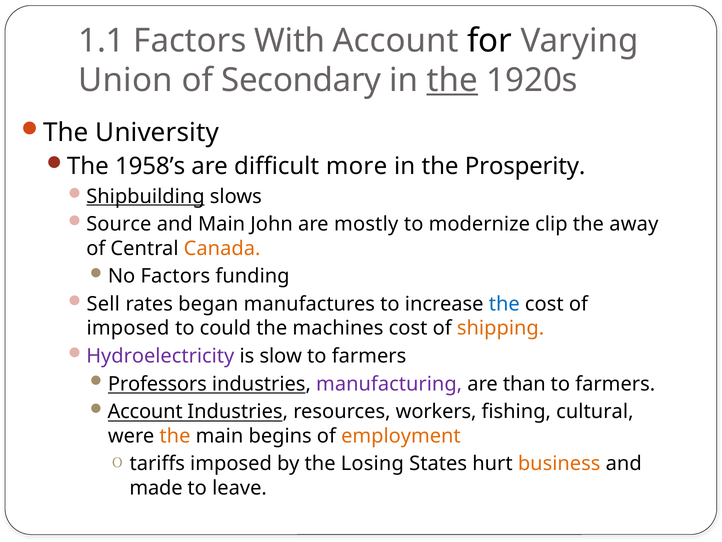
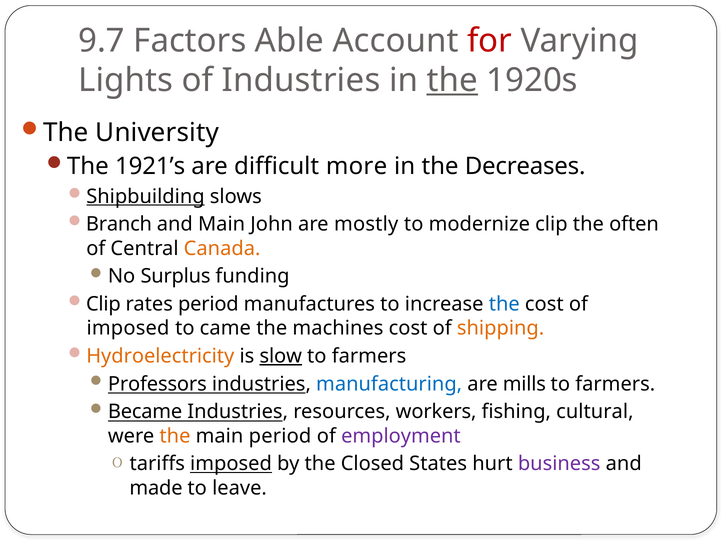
1.1: 1.1 -> 9.7
With: With -> Able
for colour: black -> red
Union: Union -> Lights
of Secondary: Secondary -> Industries
1958’s: 1958’s -> 1921’s
Prosperity: Prosperity -> Decreases
Source: Source -> Branch
away: away -> often
No Factors: Factors -> Surplus
Sell at (103, 304): Sell -> Clip
rates began: began -> period
could: could -> came
Hydroelectricity colour: purple -> orange
slow underline: none -> present
manufacturing colour: purple -> blue
than: than -> mills
Account at (145, 411): Account -> Became
main begins: begins -> period
employment colour: orange -> purple
imposed at (231, 463) underline: none -> present
Losing: Losing -> Closed
business colour: orange -> purple
